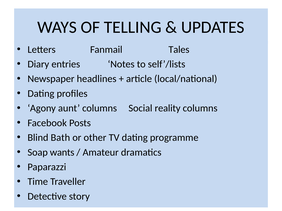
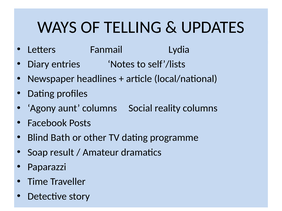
Tales: Tales -> Lydia
wants: wants -> result
